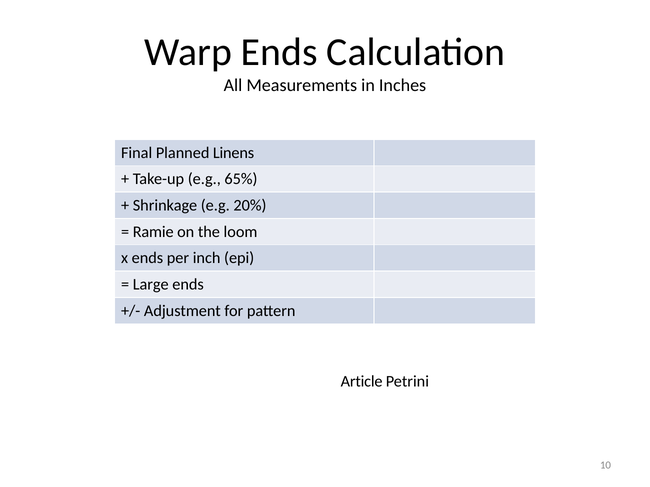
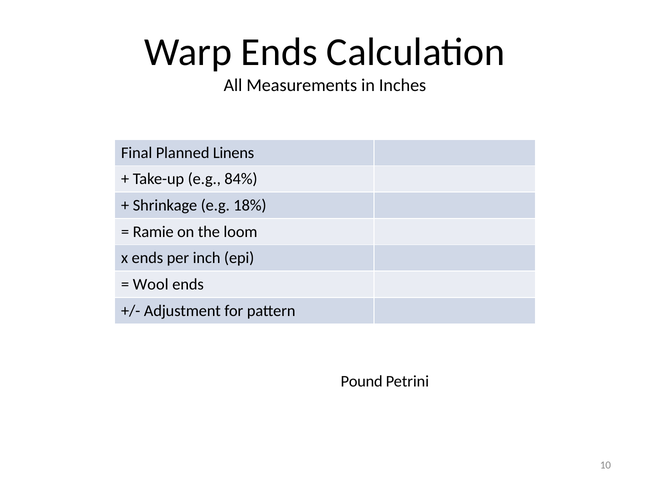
65%: 65% -> 84%
20%: 20% -> 18%
Large: Large -> Wool
Article: Article -> Pound
